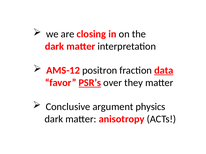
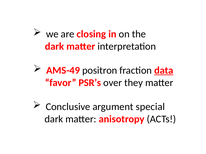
AMS-12: AMS-12 -> AMS-49
PSR’s underline: present -> none
physics: physics -> special
